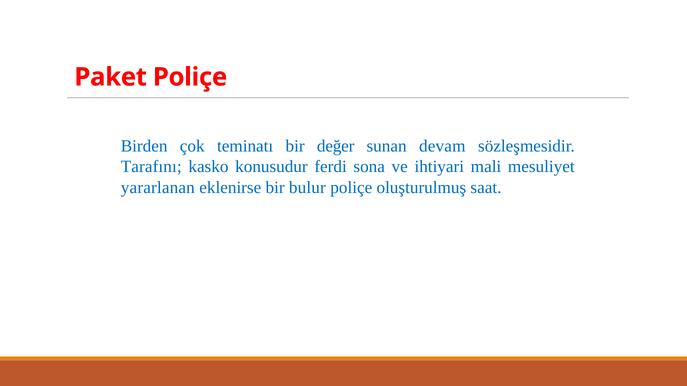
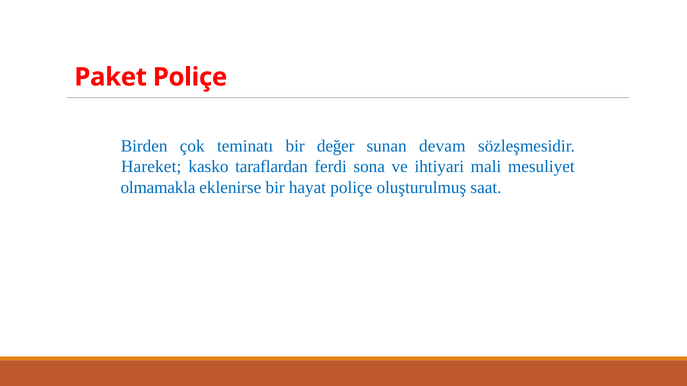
Tarafını: Tarafını -> Hareket
konusudur: konusudur -> taraflardan
yararlanan: yararlanan -> olmamakla
bulur: bulur -> hayat
